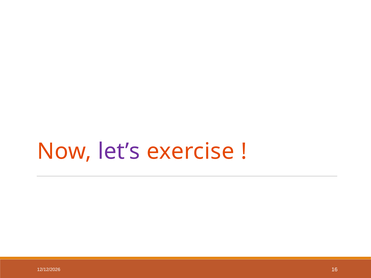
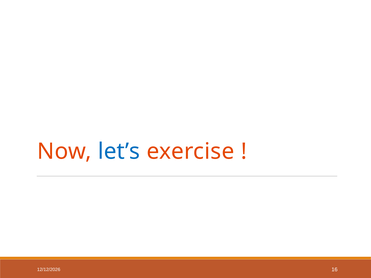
let’s colour: purple -> blue
